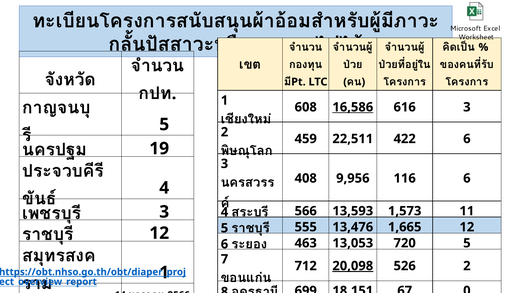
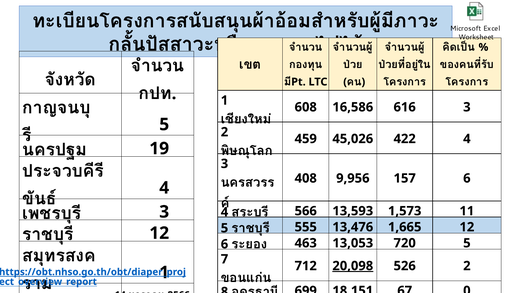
16,586 underline: present -> none
22,511: 22,511 -> 45,026
422 6: 6 -> 4
116: 116 -> 157
